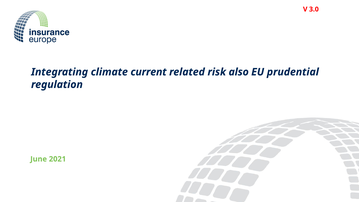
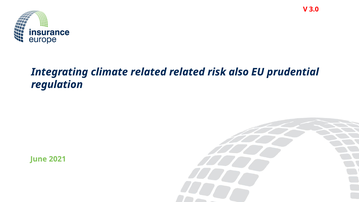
climate current: current -> related
